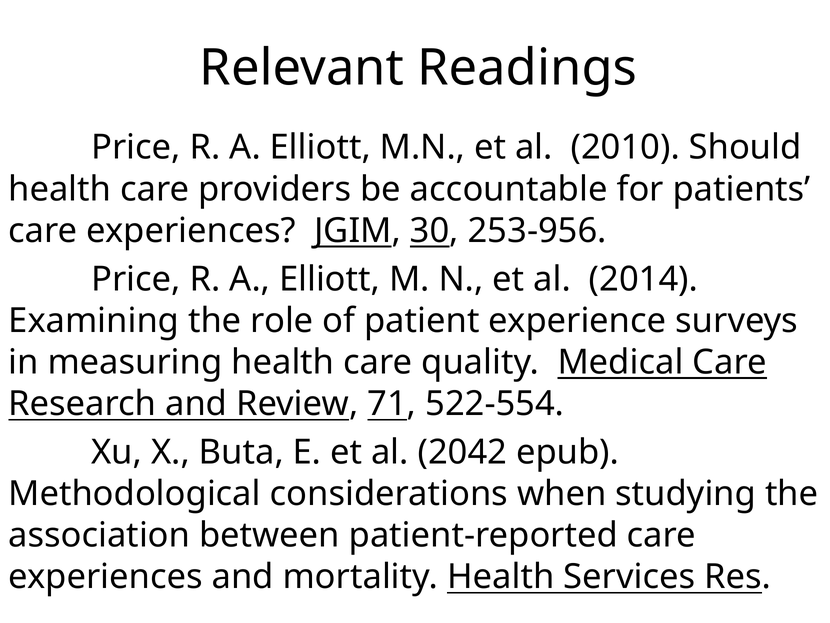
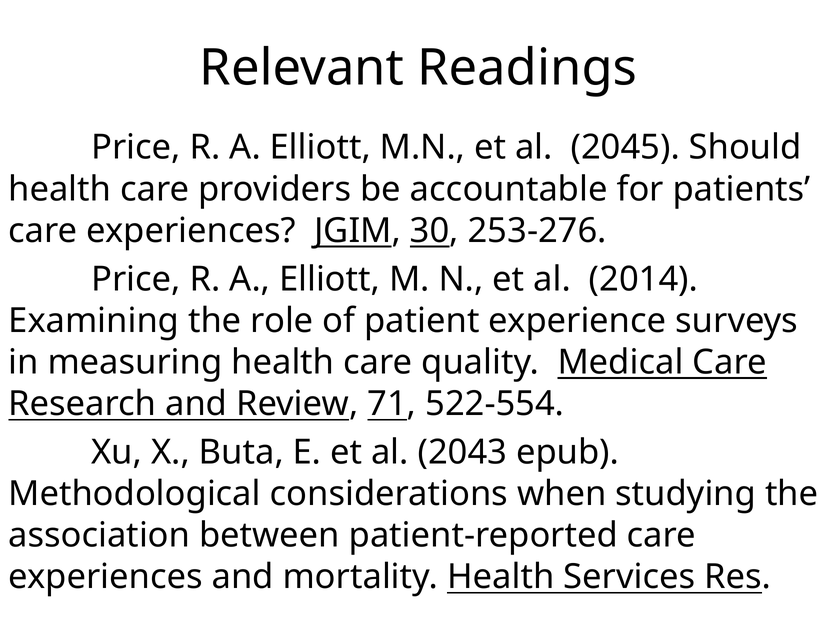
2010: 2010 -> 2045
253-956: 253-956 -> 253-276
2042: 2042 -> 2043
